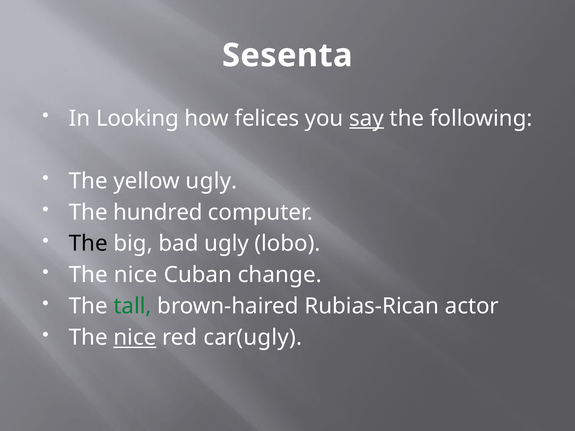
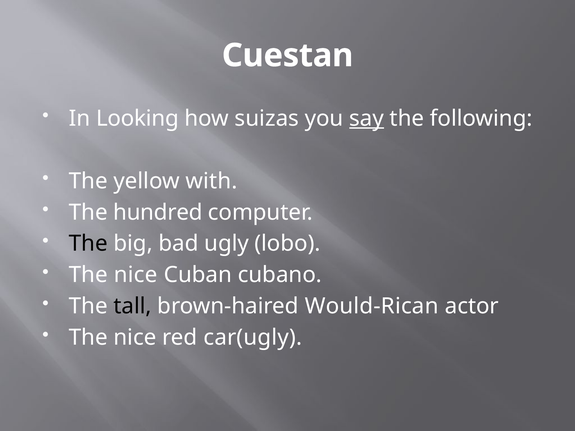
Sesenta: Sesenta -> Cuestan
felices: felices -> suizas
yellow ugly: ugly -> with
change: change -> cubano
tall colour: green -> black
Rubias-Rican: Rubias-Rican -> Would-Rican
nice at (135, 338) underline: present -> none
